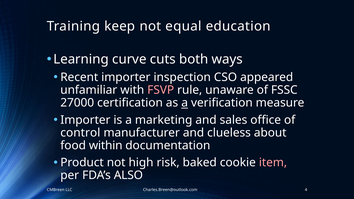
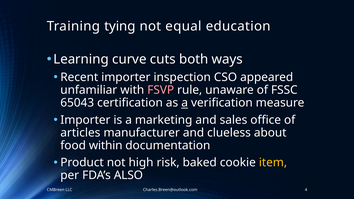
keep: keep -> tying
27000: 27000 -> 65043
control: control -> articles
item colour: pink -> yellow
